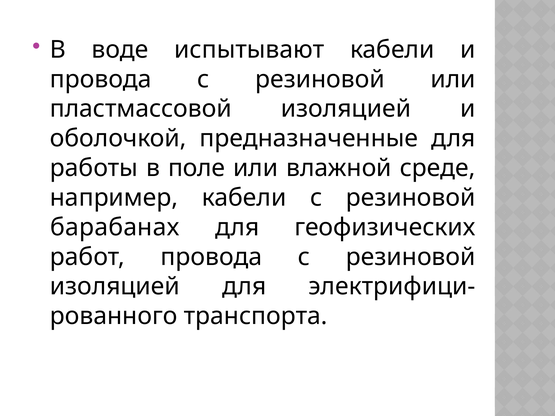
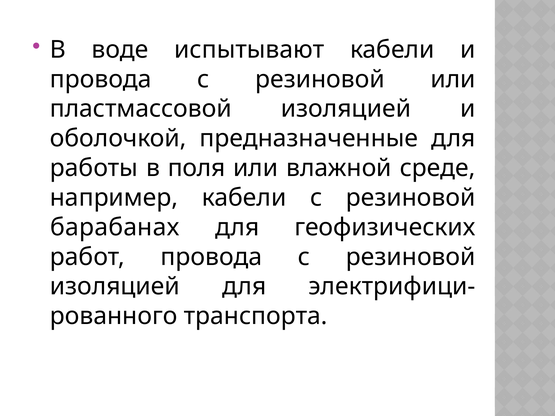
поле: поле -> поля
